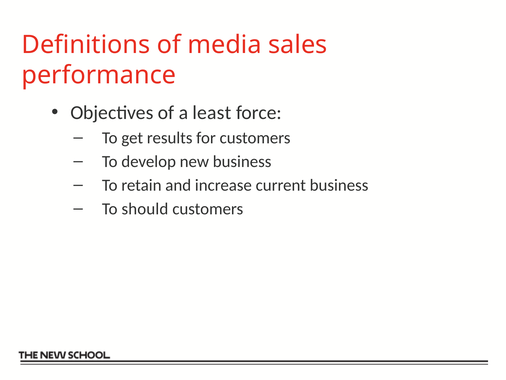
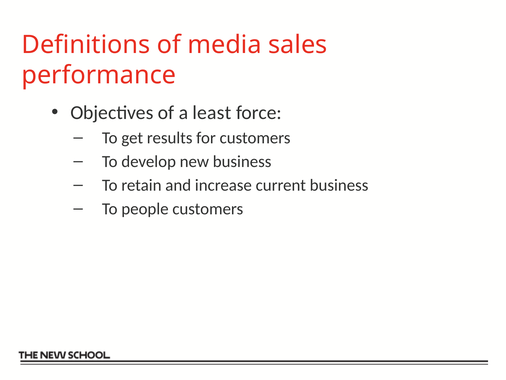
should: should -> people
